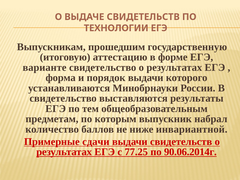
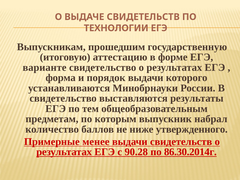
инвариантной: инвариантной -> утвержденного
сдачи: сдачи -> менее
77.25: 77.25 -> 90.28
90.06.2014г: 90.06.2014г -> 86.30.2014г
